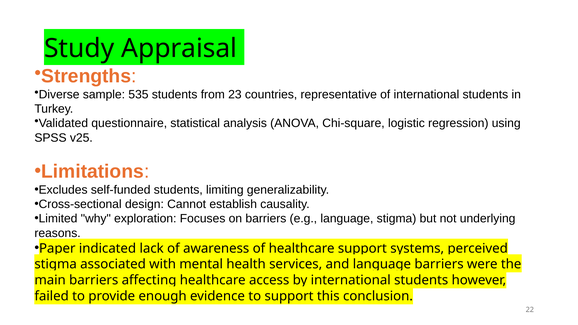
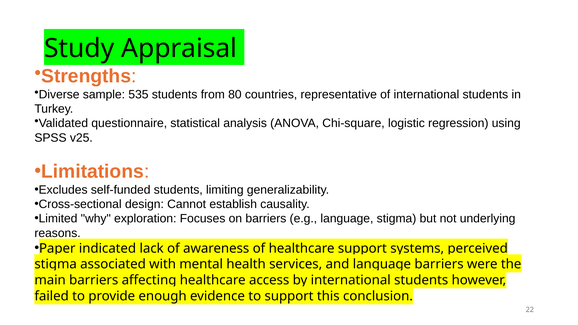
23: 23 -> 80
